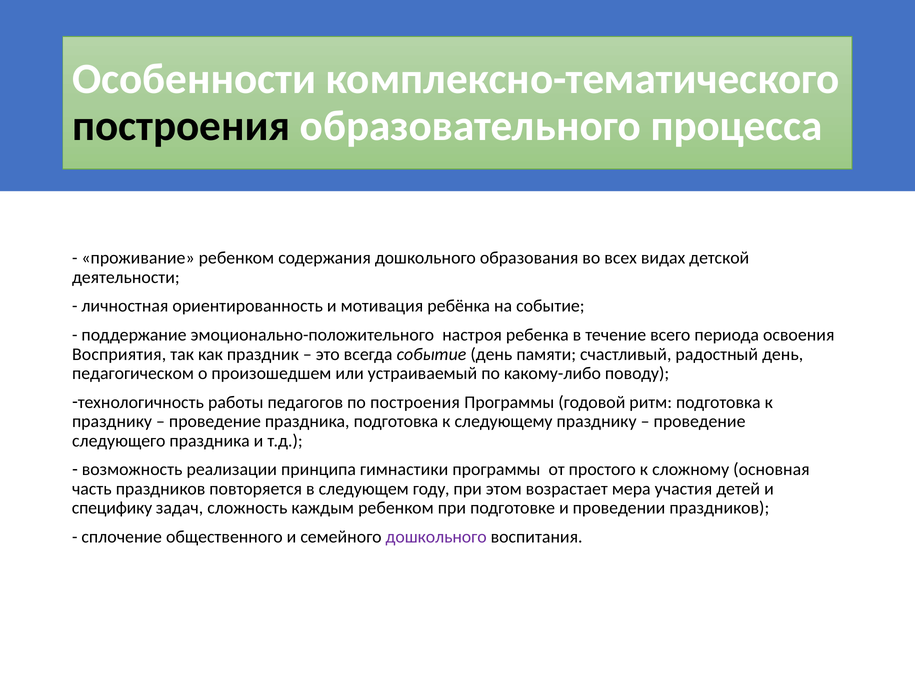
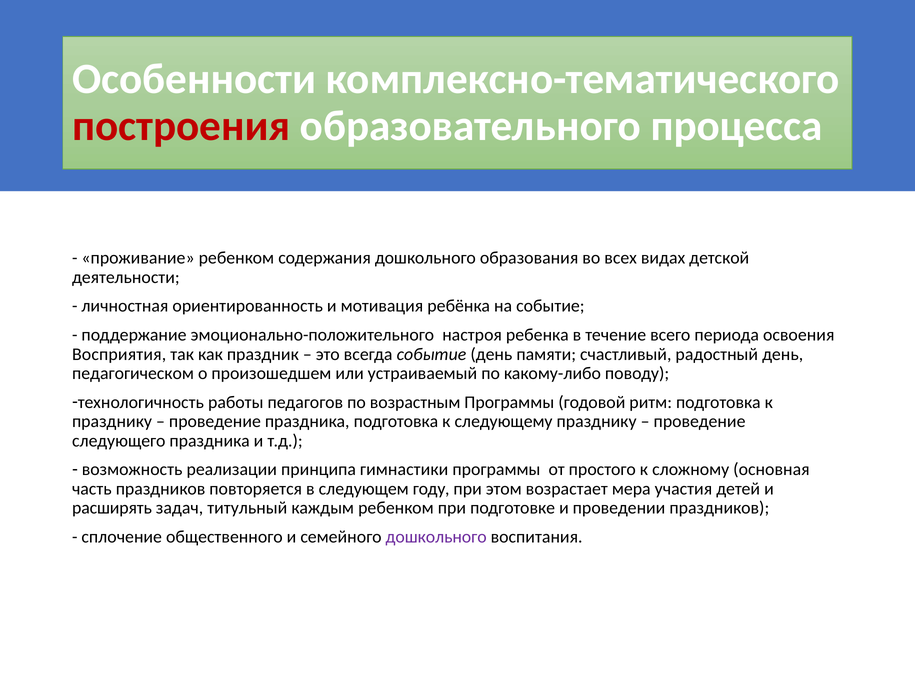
построения at (181, 126) colour: black -> red
по построения: построения -> возрастным
специфику: специфику -> расширять
сложность: сложность -> титульный
